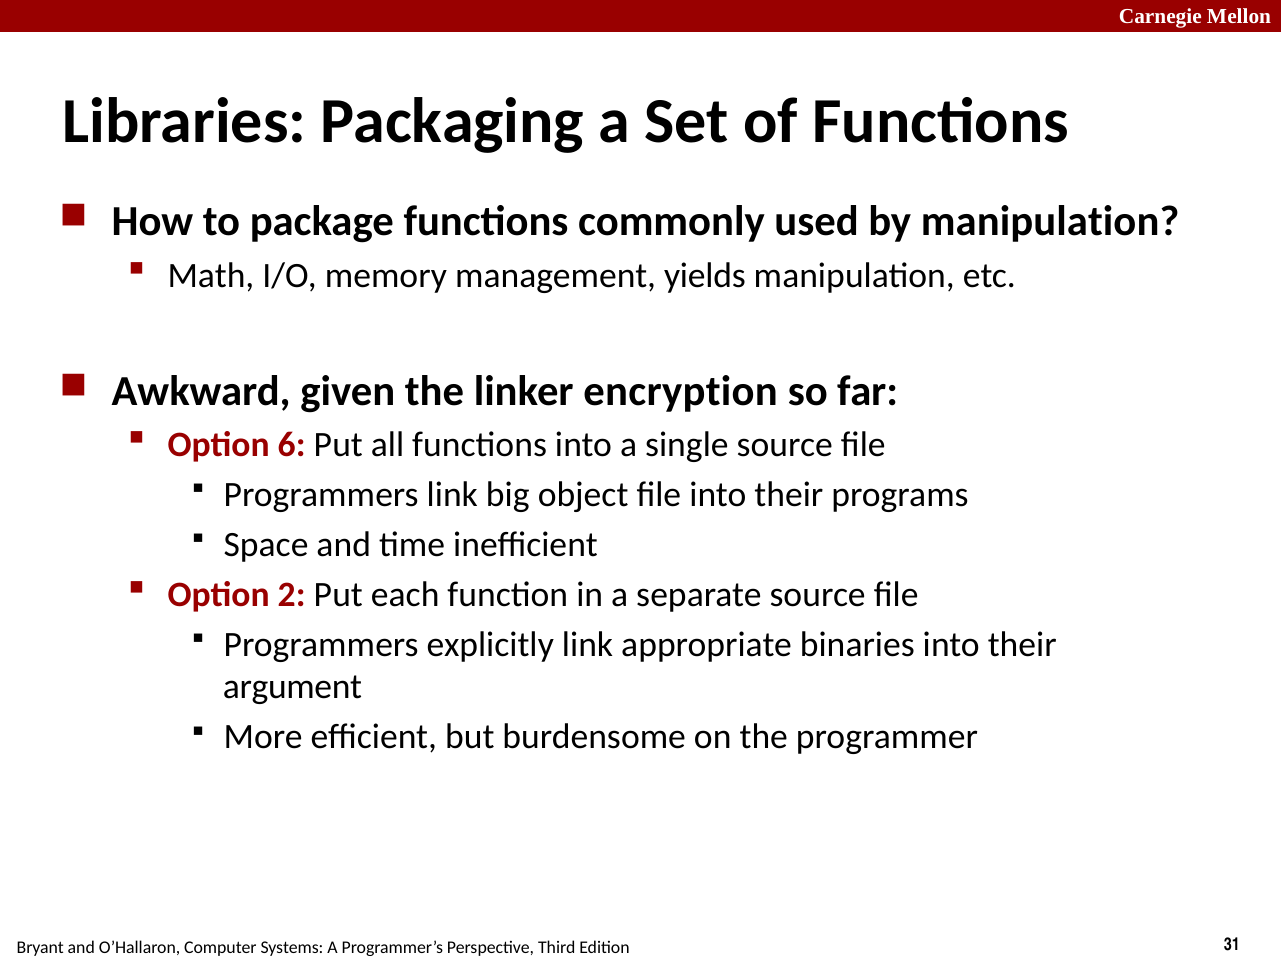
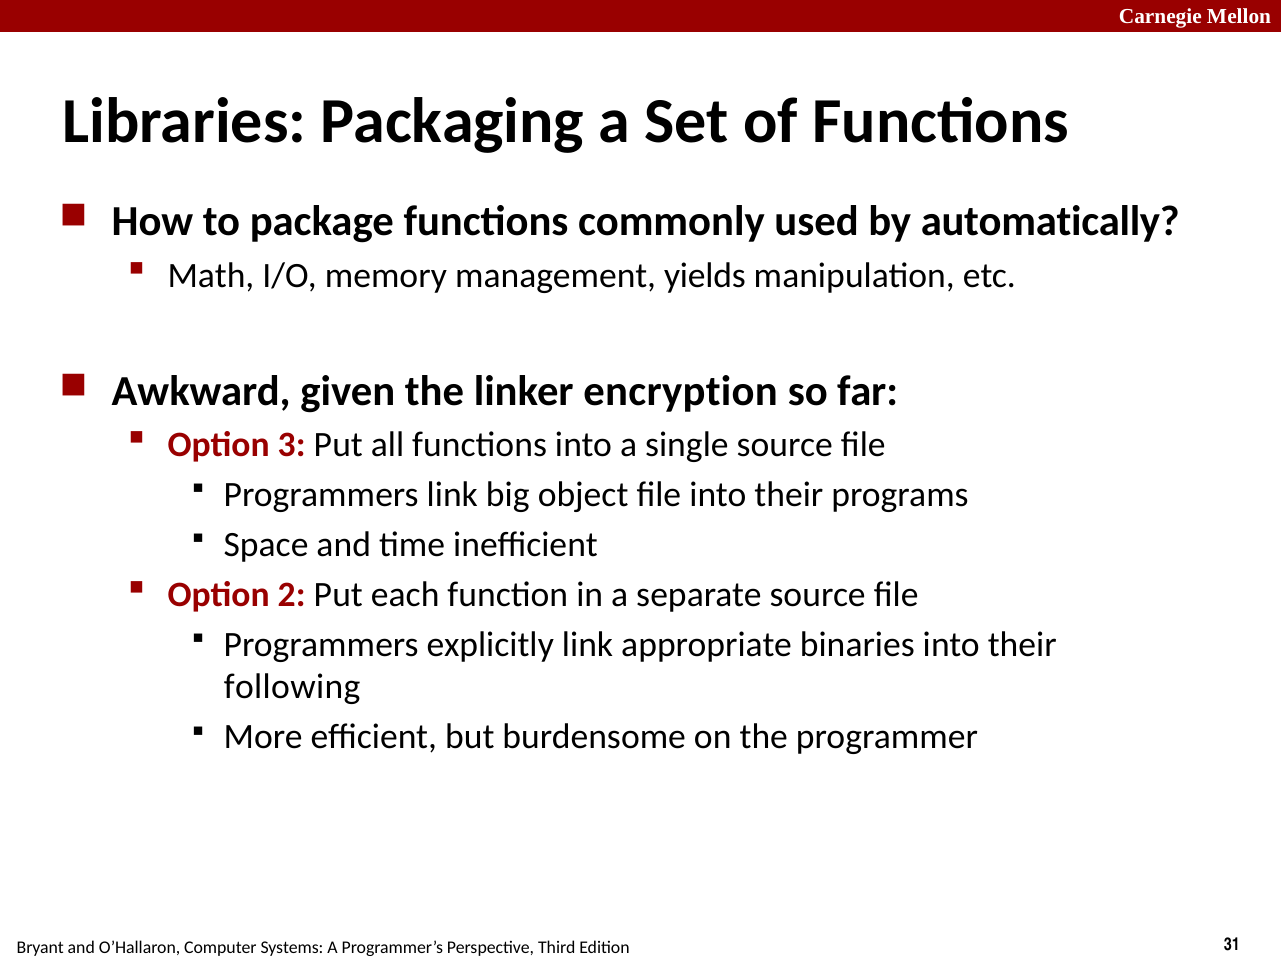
by manipulation: manipulation -> automatically
6: 6 -> 3
argument: argument -> following
